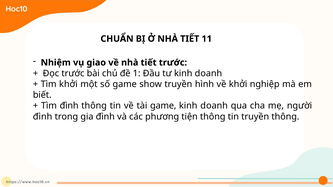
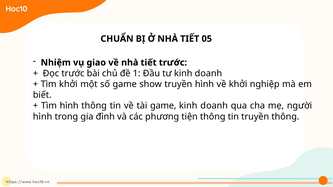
11: 11 -> 05
Tìm đình: đình -> hình
đình at (43, 117): đình -> hình
